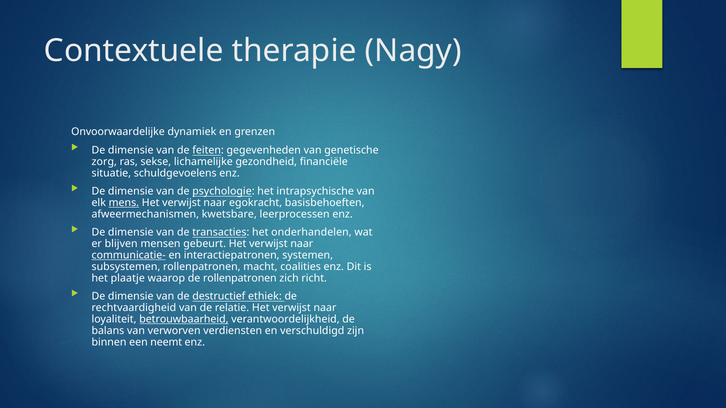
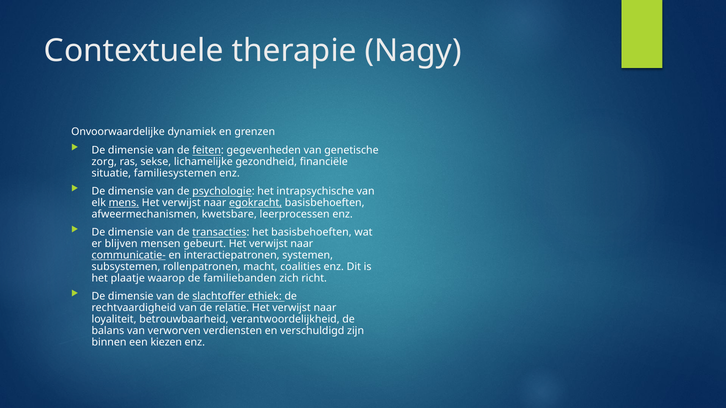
schuldgevoelens: schuldgevoelens -> familiesystemen
egokracht underline: none -> present
het onderhandelen: onderhandelen -> basisbehoeften
de rollenpatronen: rollenpatronen -> familiebanden
destructief: destructief -> slachtoffer
betrouwbaarheid underline: present -> none
neemt: neemt -> kiezen
